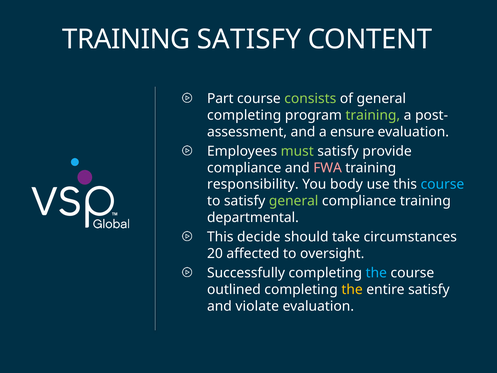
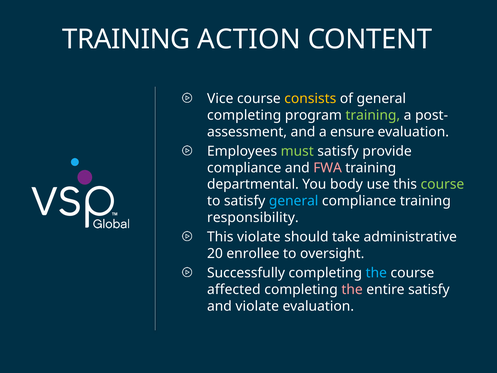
TRAINING SATISFY: SATISFY -> ACTION
Part: Part -> Vice
consists colour: light green -> yellow
responsibility: responsibility -> departmental
course at (442, 184) colour: light blue -> light green
general at (294, 201) colour: light green -> light blue
departmental: departmental -> responsibility
This decide: decide -> violate
circumstances: circumstances -> administrative
affected: affected -> enrollee
outlined: outlined -> affected
the at (352, 289) colour: yellow -> pink
